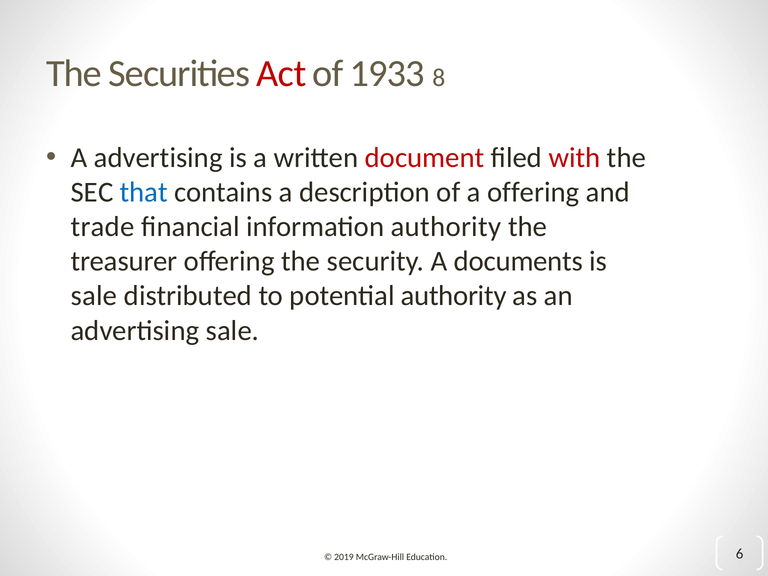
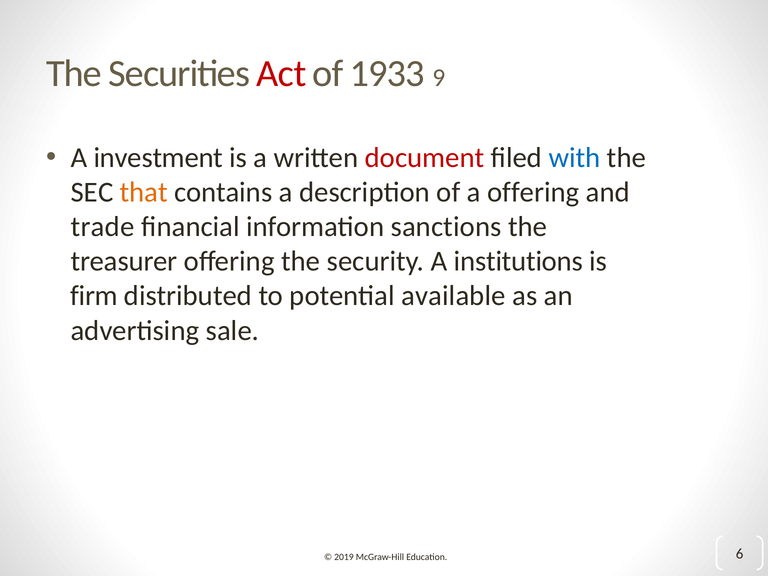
8: 8 -> 9
A advertising: advertising -> investment
with colour: red -> blue
that colour: blue -> orange
information authority: authority -> sanctions
documents: documents -> institutions
sale at (94, 296): sale -> firm
potential authority: authority -> available
